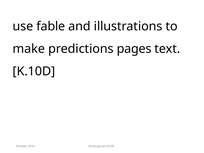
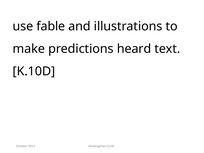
pages: pages -> heard
